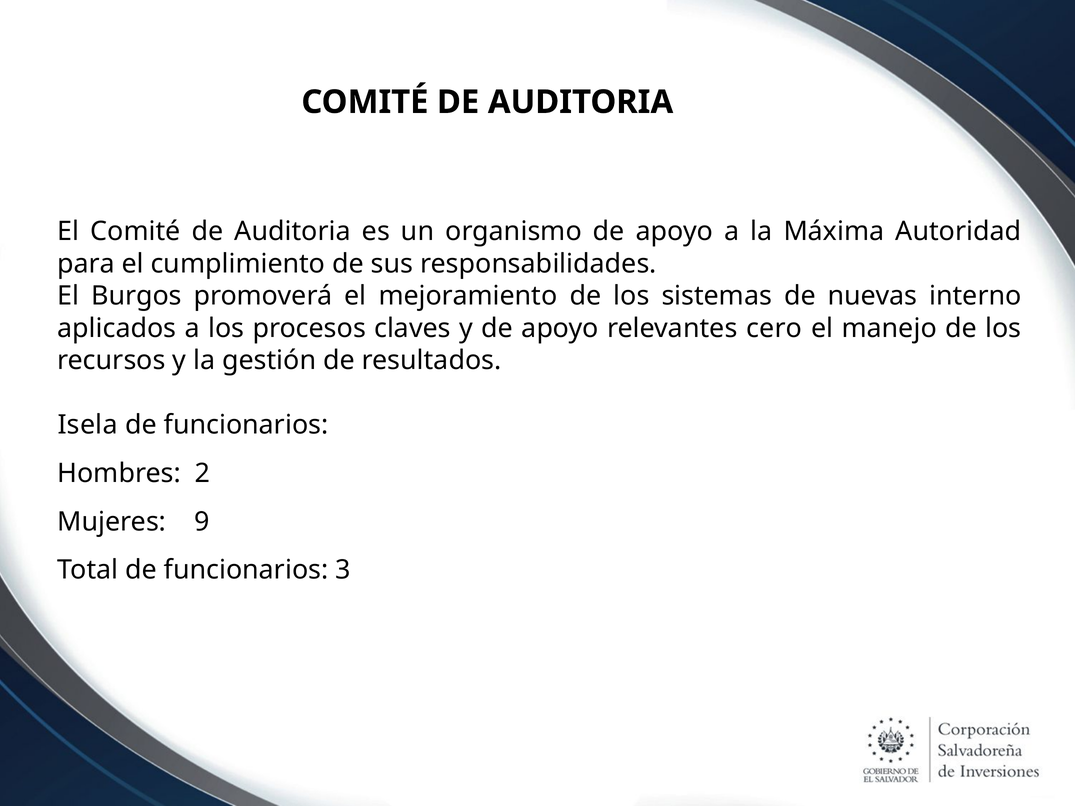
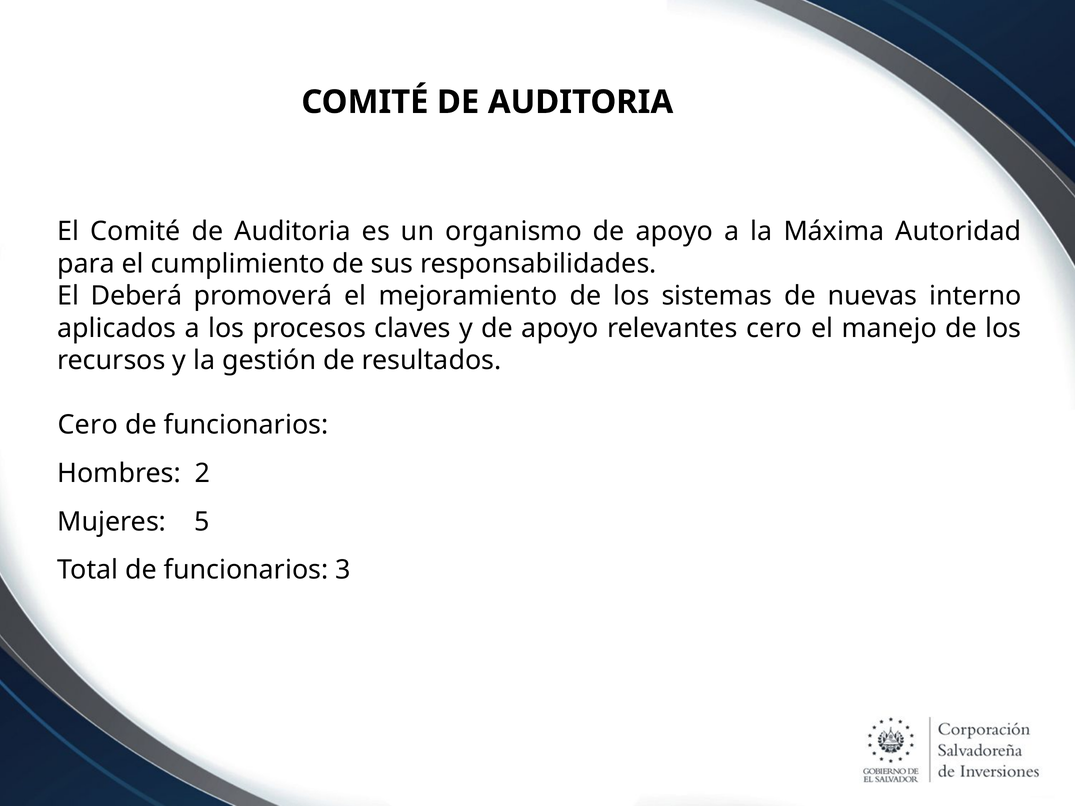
Burgos: Burgos -> Deberá
Isela at (88, 425): Isela -> Cero
9: 9 -> 5
